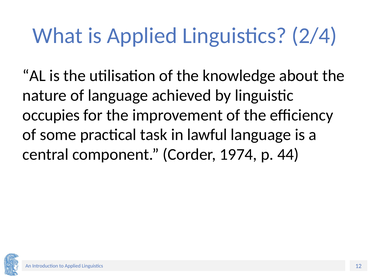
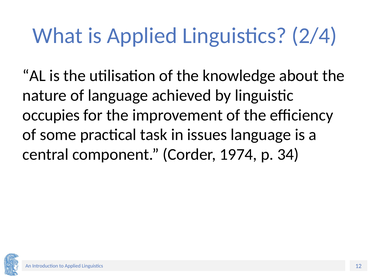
lawful: lawful -> issues
44: 44 -> 34
